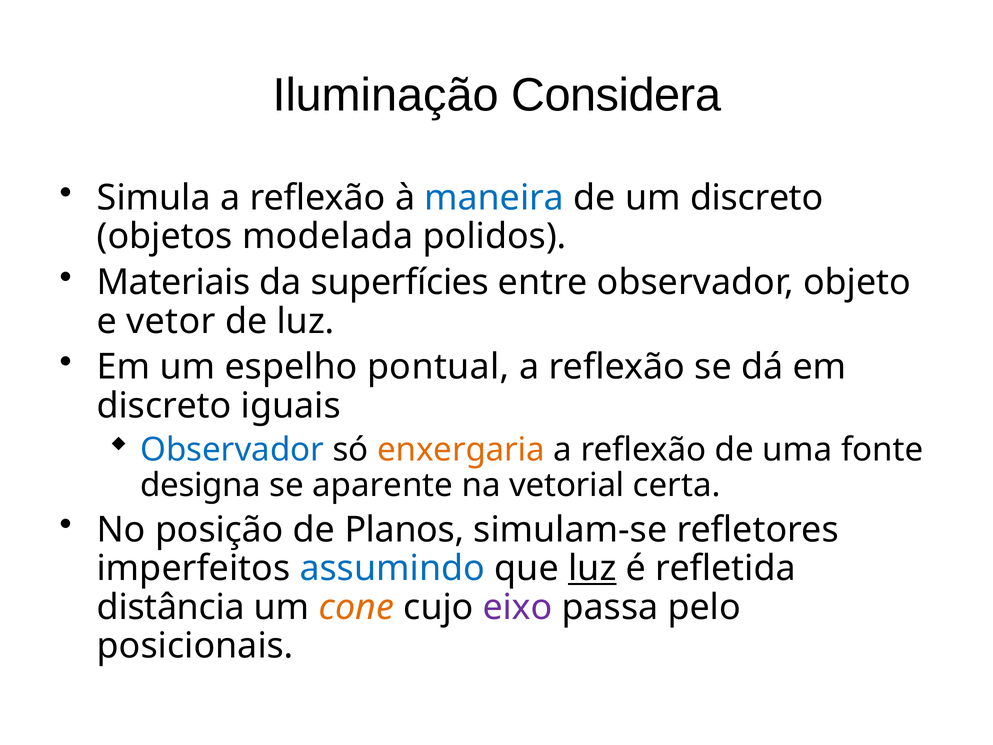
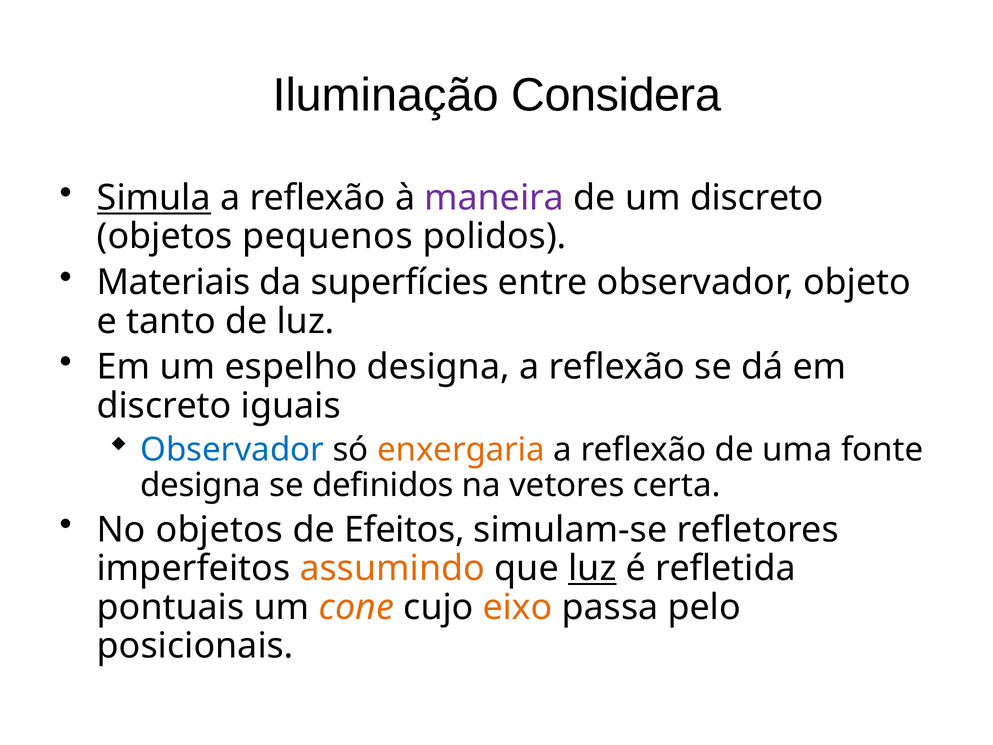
Simula underline: none -> present
maneira colour: blue -> purple
modelada: modelada -> pequenos
vetor: vetor -> tanto
espelho pontual: pontual -> designa
aparente: aparente -> definidos
vetorial: vetorial -> vetores
No posição: posição -> objetos
Planos: Planos -> Efeitos
assumindo colour: blue -> orange
distância: distância -> pontuais
eixo colour: purple -> orange
